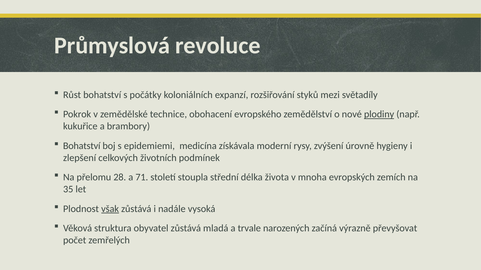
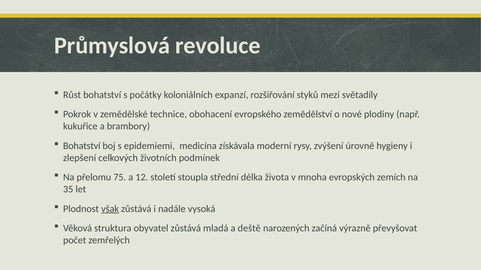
plodiny underline: present -> none
28: 28 -> 75
71: 71 -> 12
trvale: trvale -> deště
